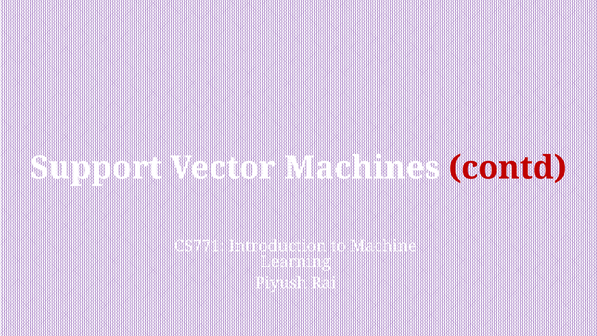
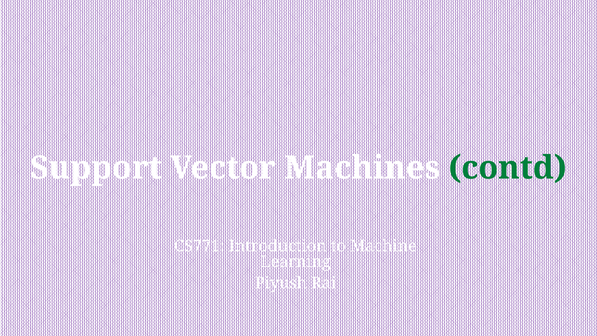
contd colour: red -> green
